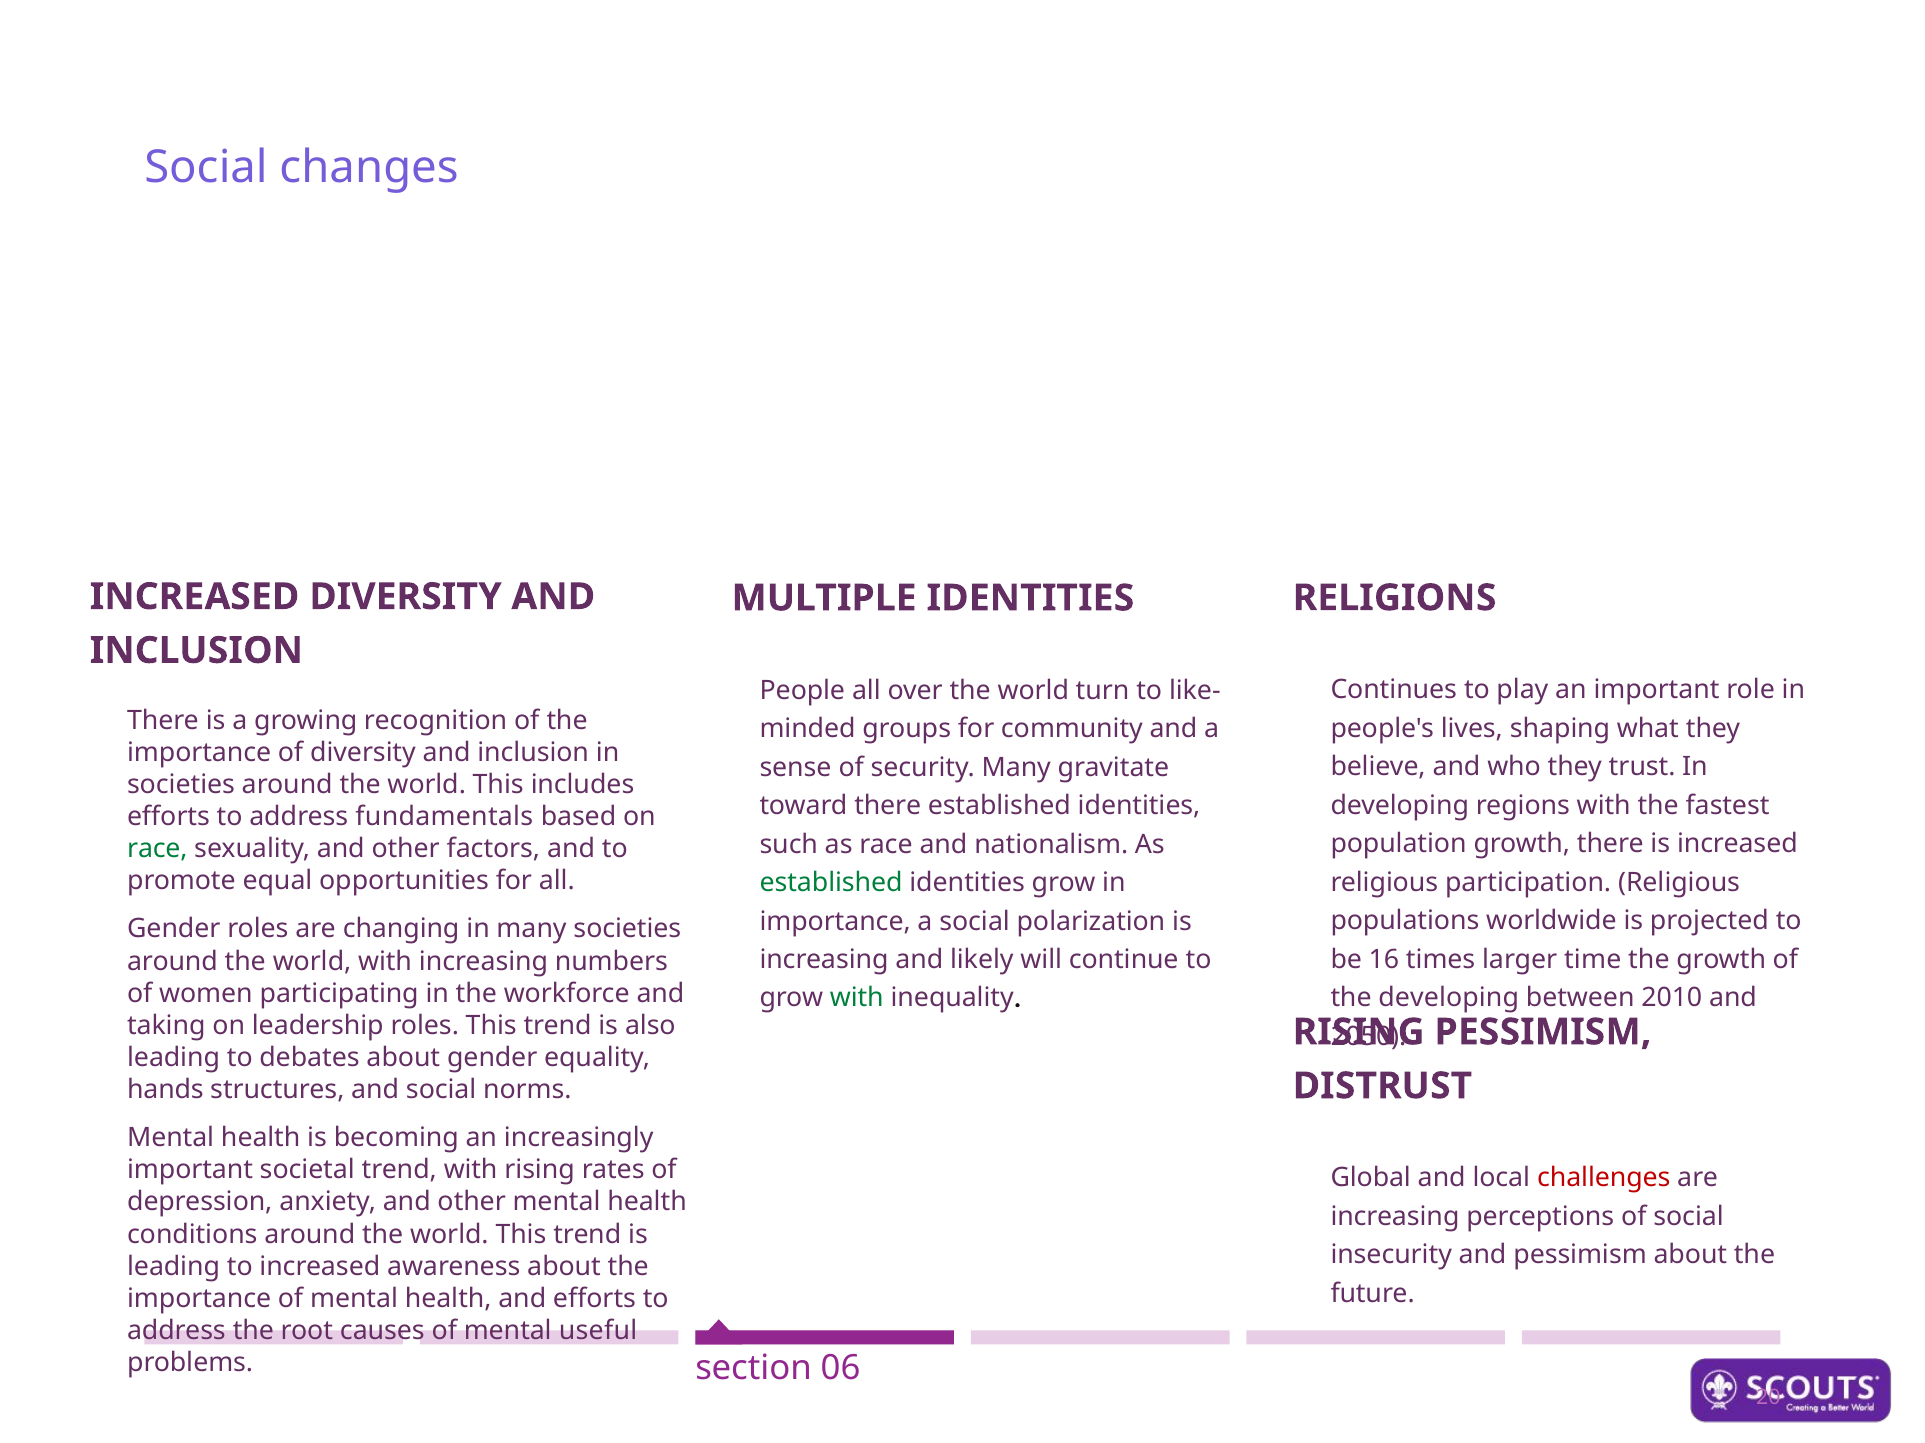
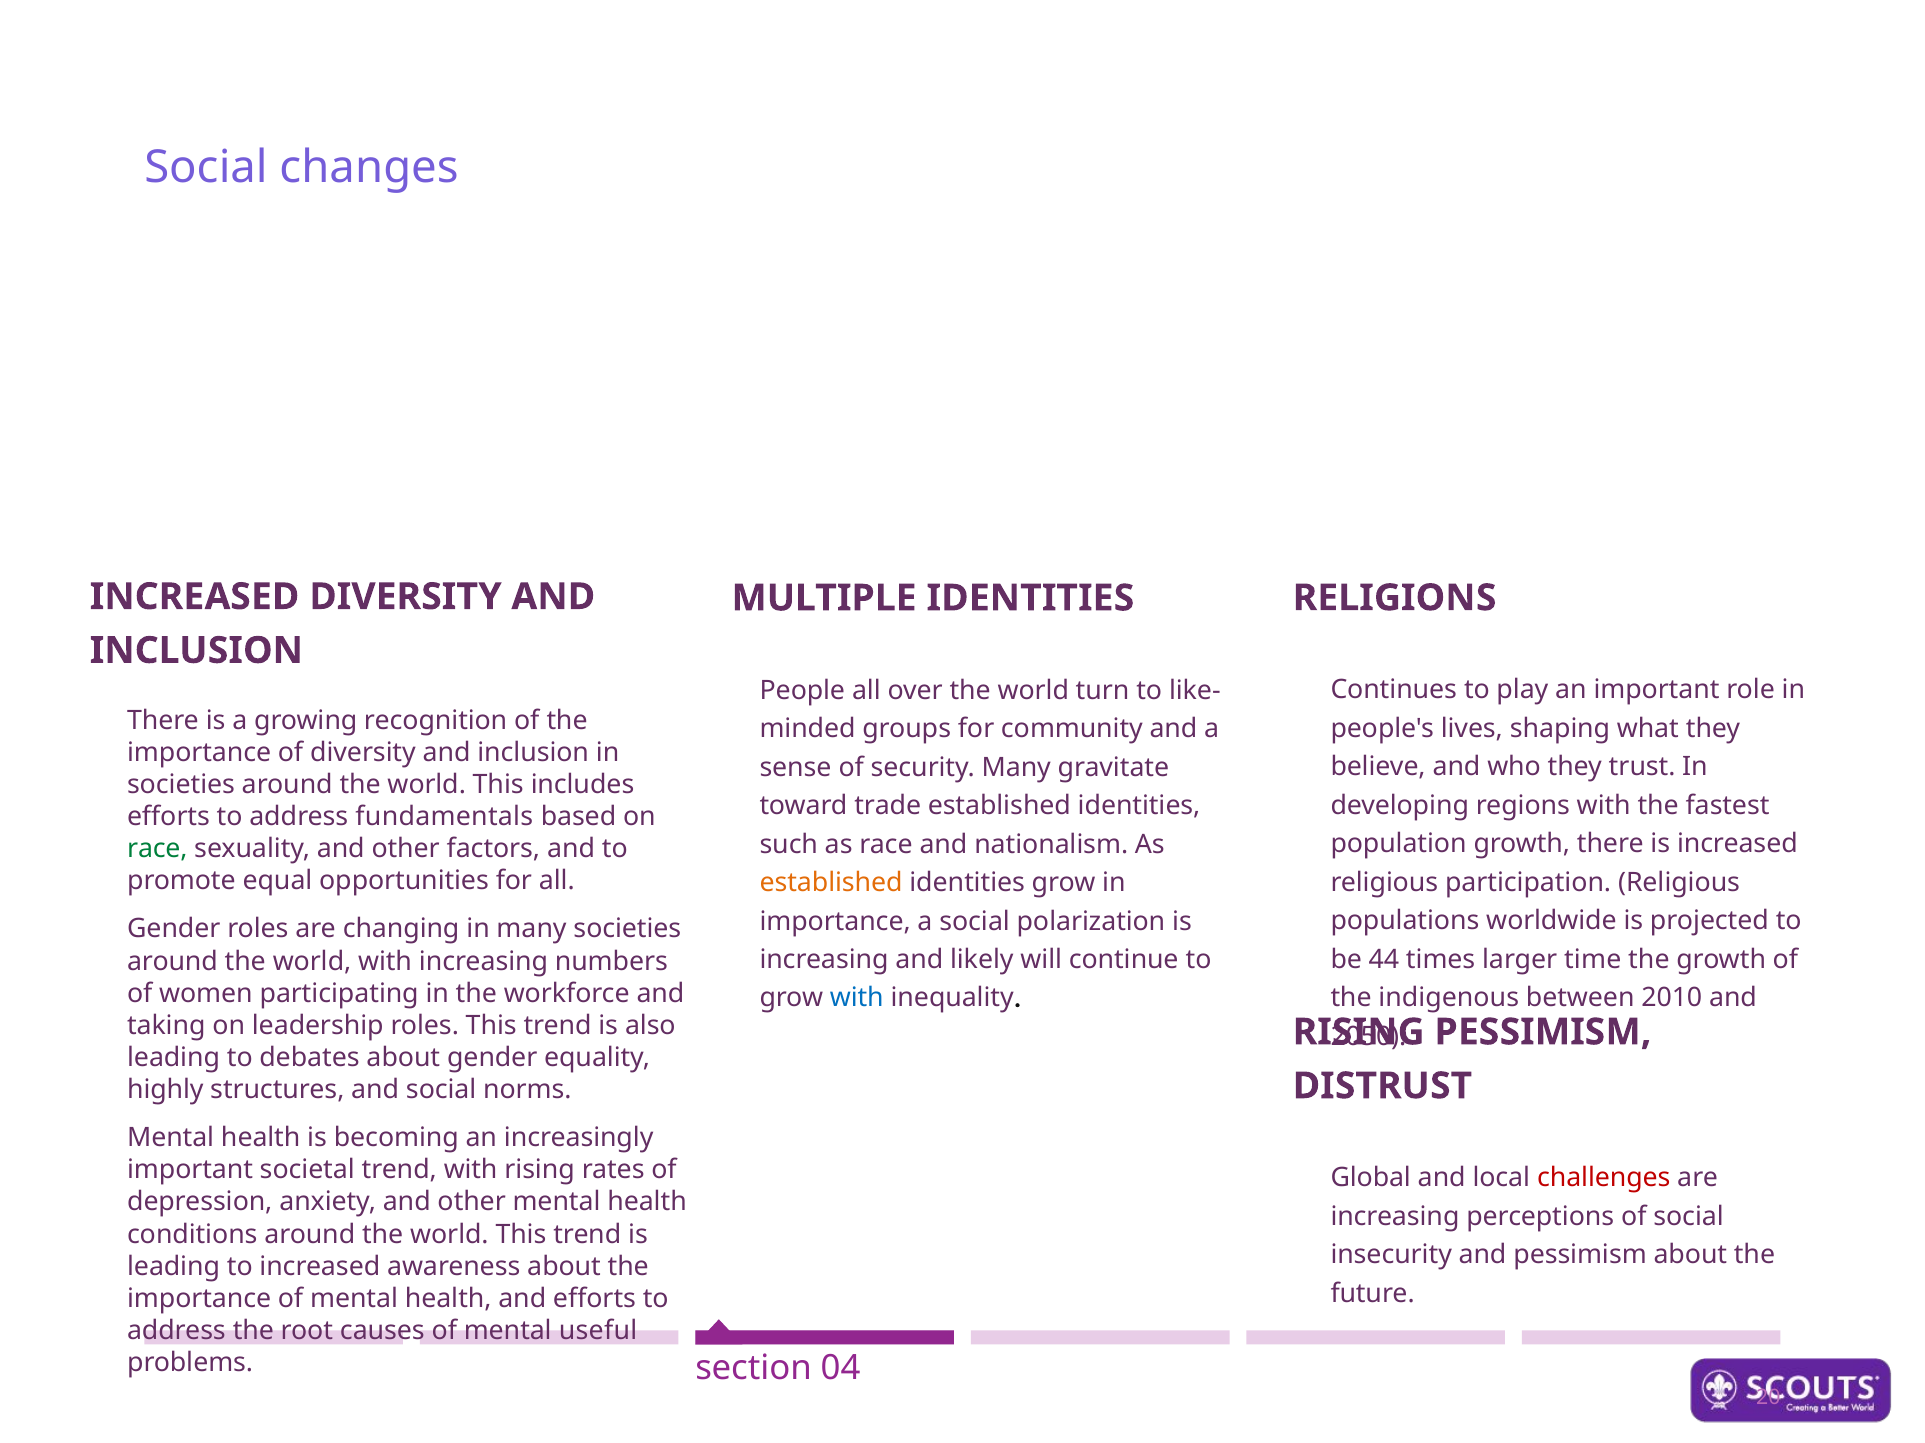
toward there: there -> trade
established at (831, 883) colour: green -> orange
16: 16 -> 44
the developing: developing -> indigenous
with at (857, 999) colour: green -> blue
hands: hands -> highly
06: 06 -> 04
